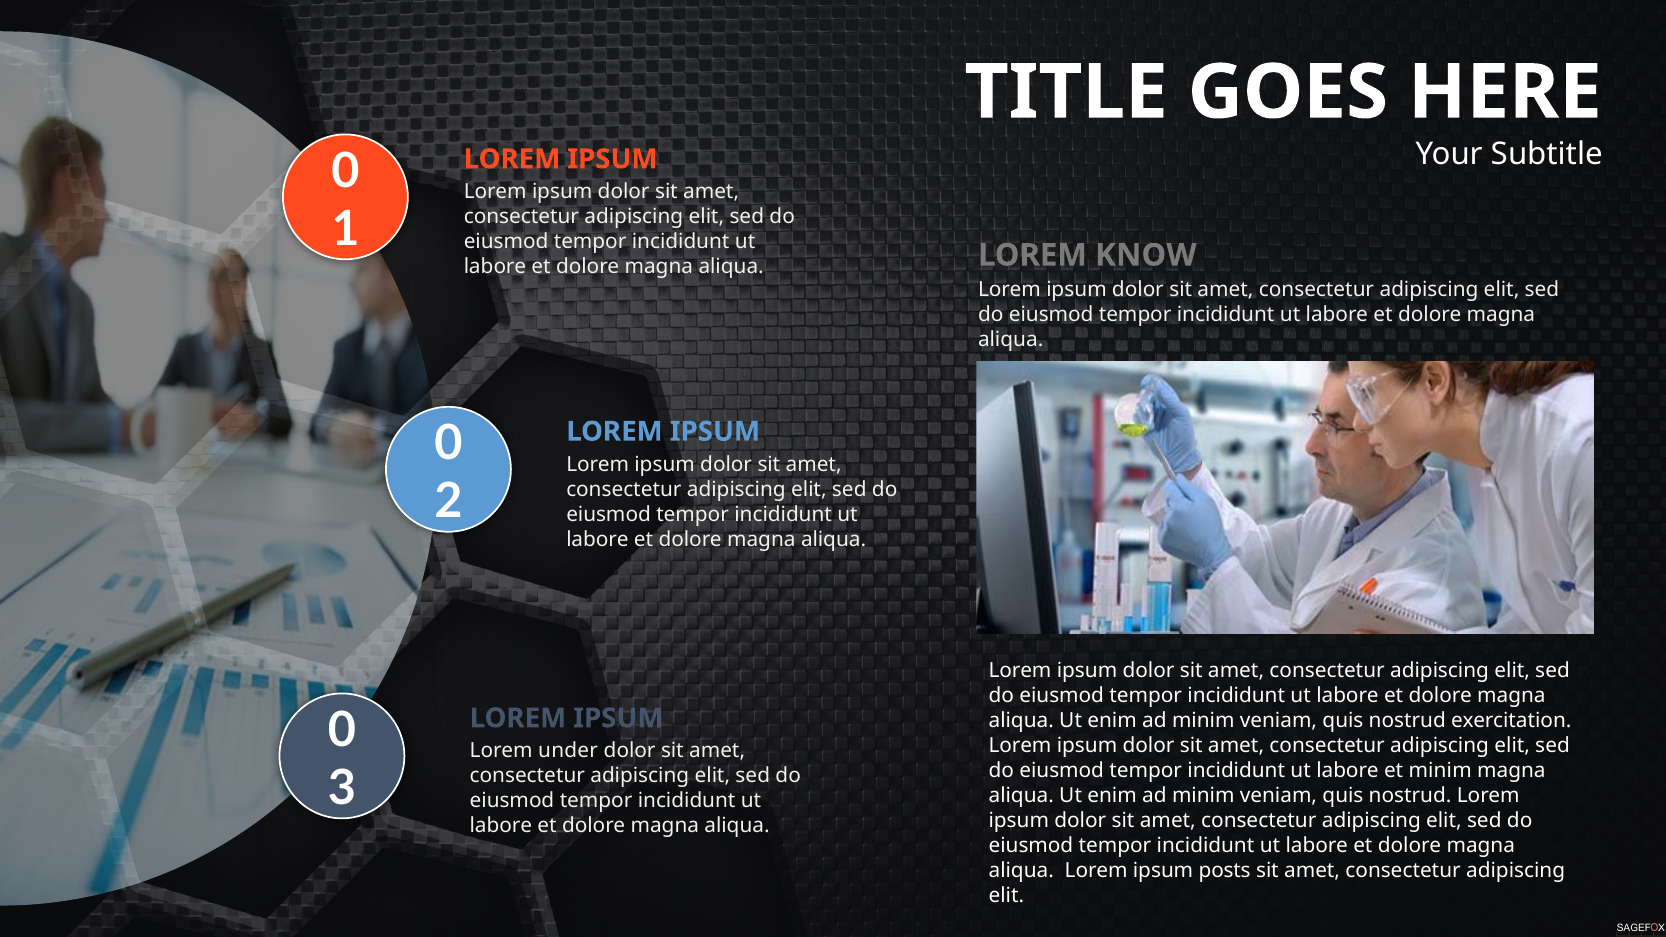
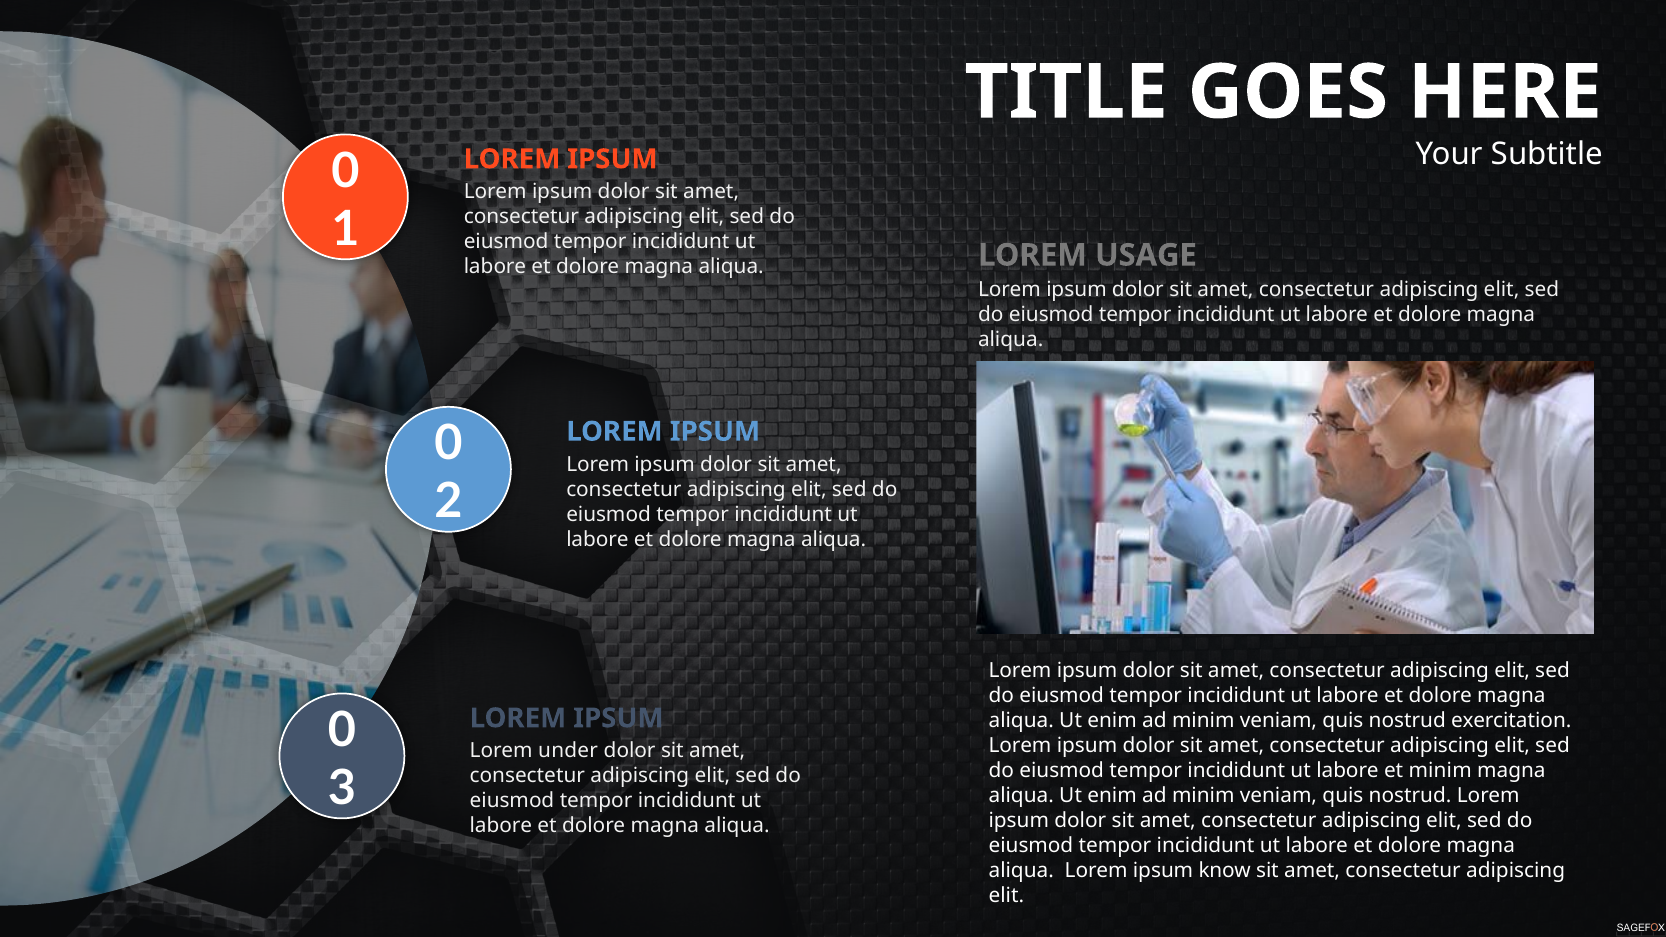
KNOW: KNOW -> USAGE
posts: posts -> know
